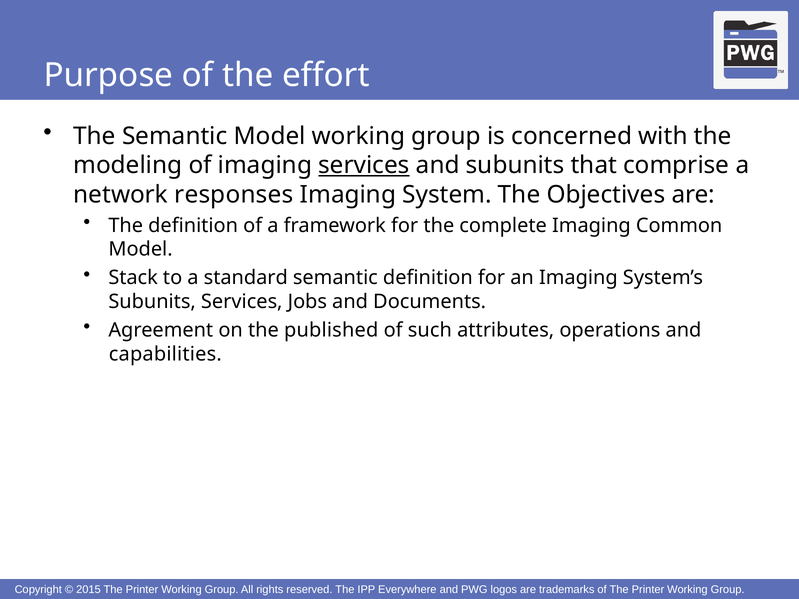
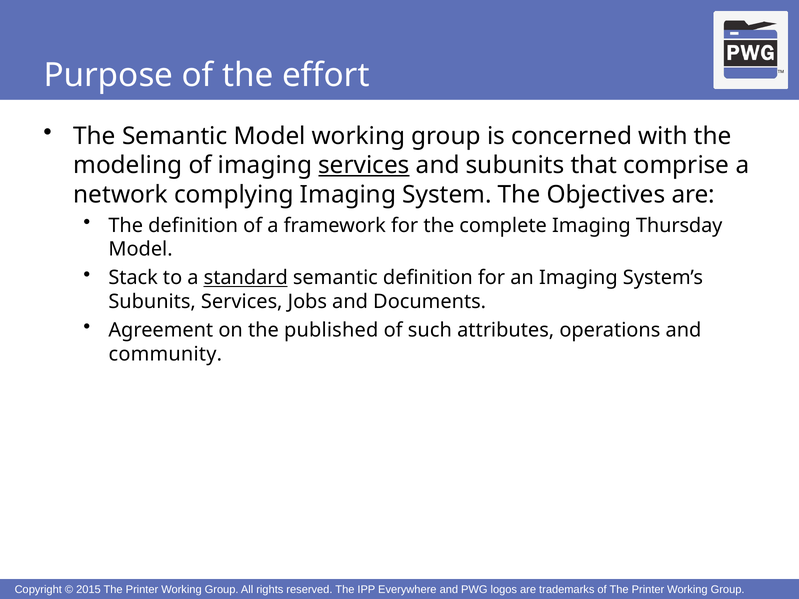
responses: responses -> complying
Common: Common -> Thursday
standard underline: none -> present
capabilities: capabilities -> community
